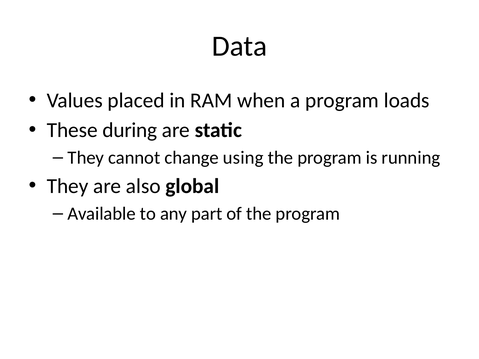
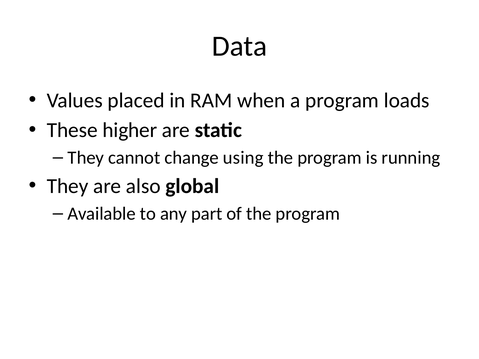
during: during -> higher
